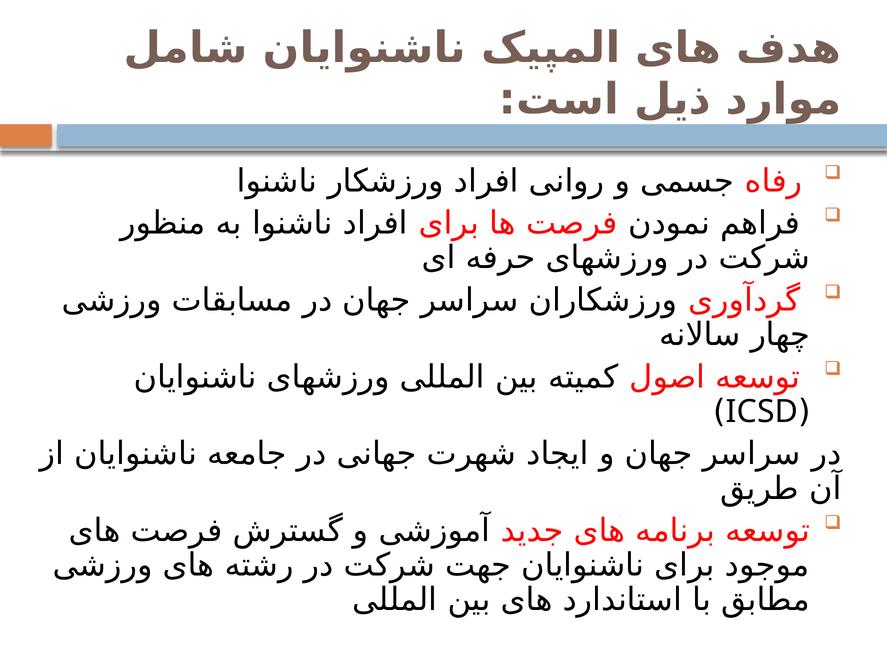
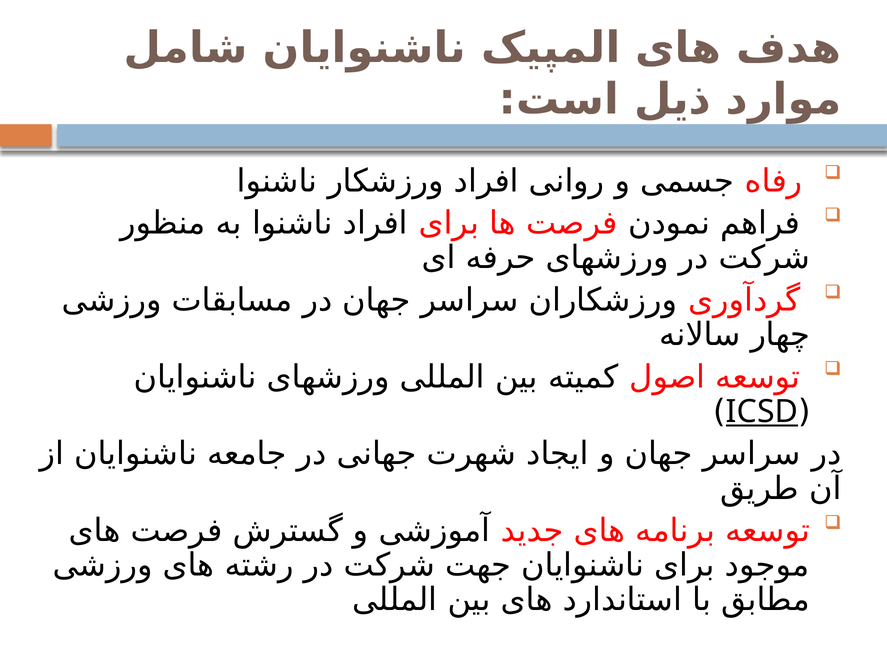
ICSD underline: none -> present
